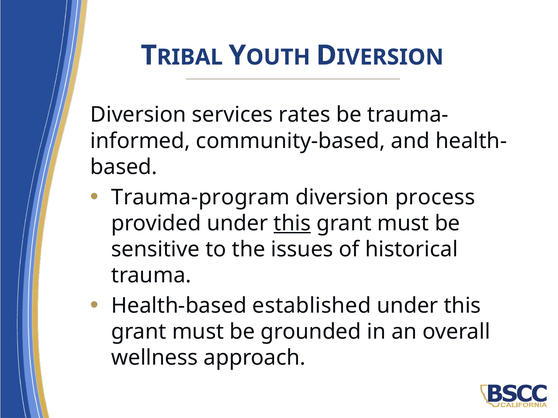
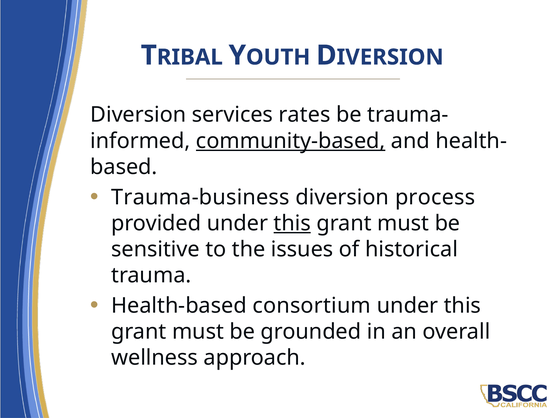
community-based underline: none -> present
Trauma-program: Trauma-program -> Trauma-business
established: established -> consortium
